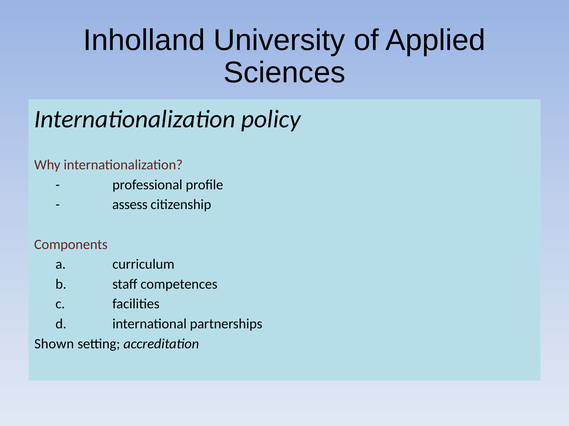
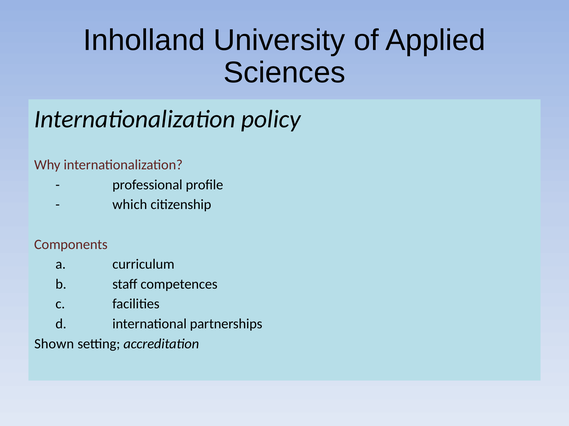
assess: assess -> which
